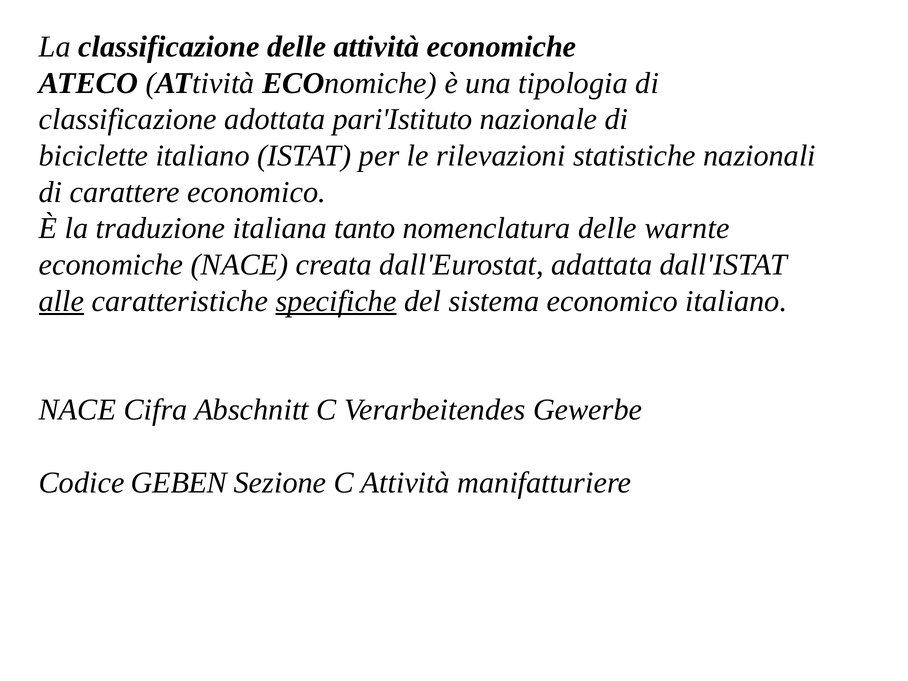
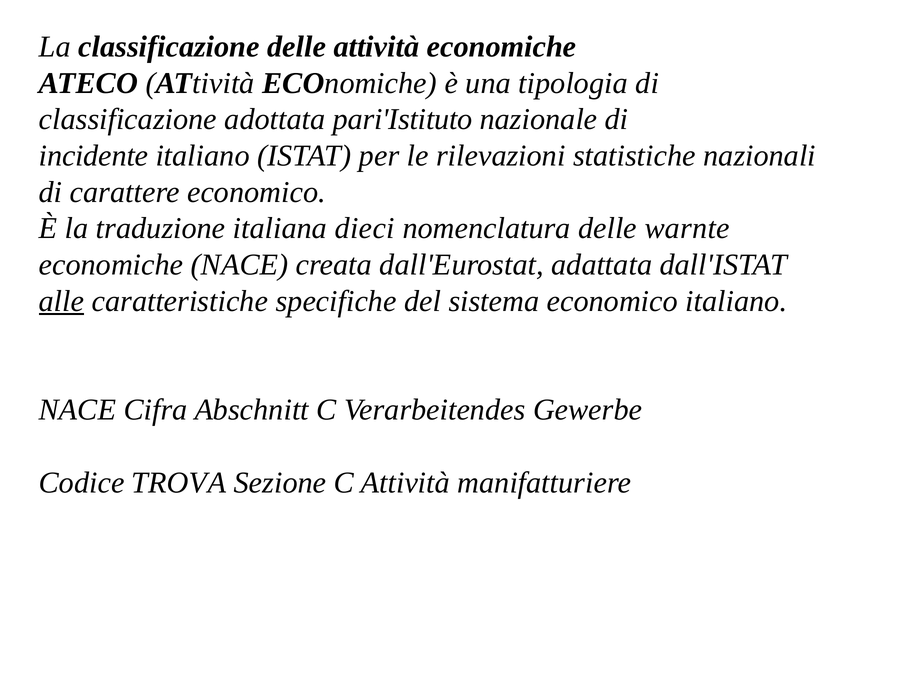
biciclette: biciclette -> incidente
tanto: tanto -> dieci
specifiche underline: present -> none
GEBEN: GEBEN -> TROVA
